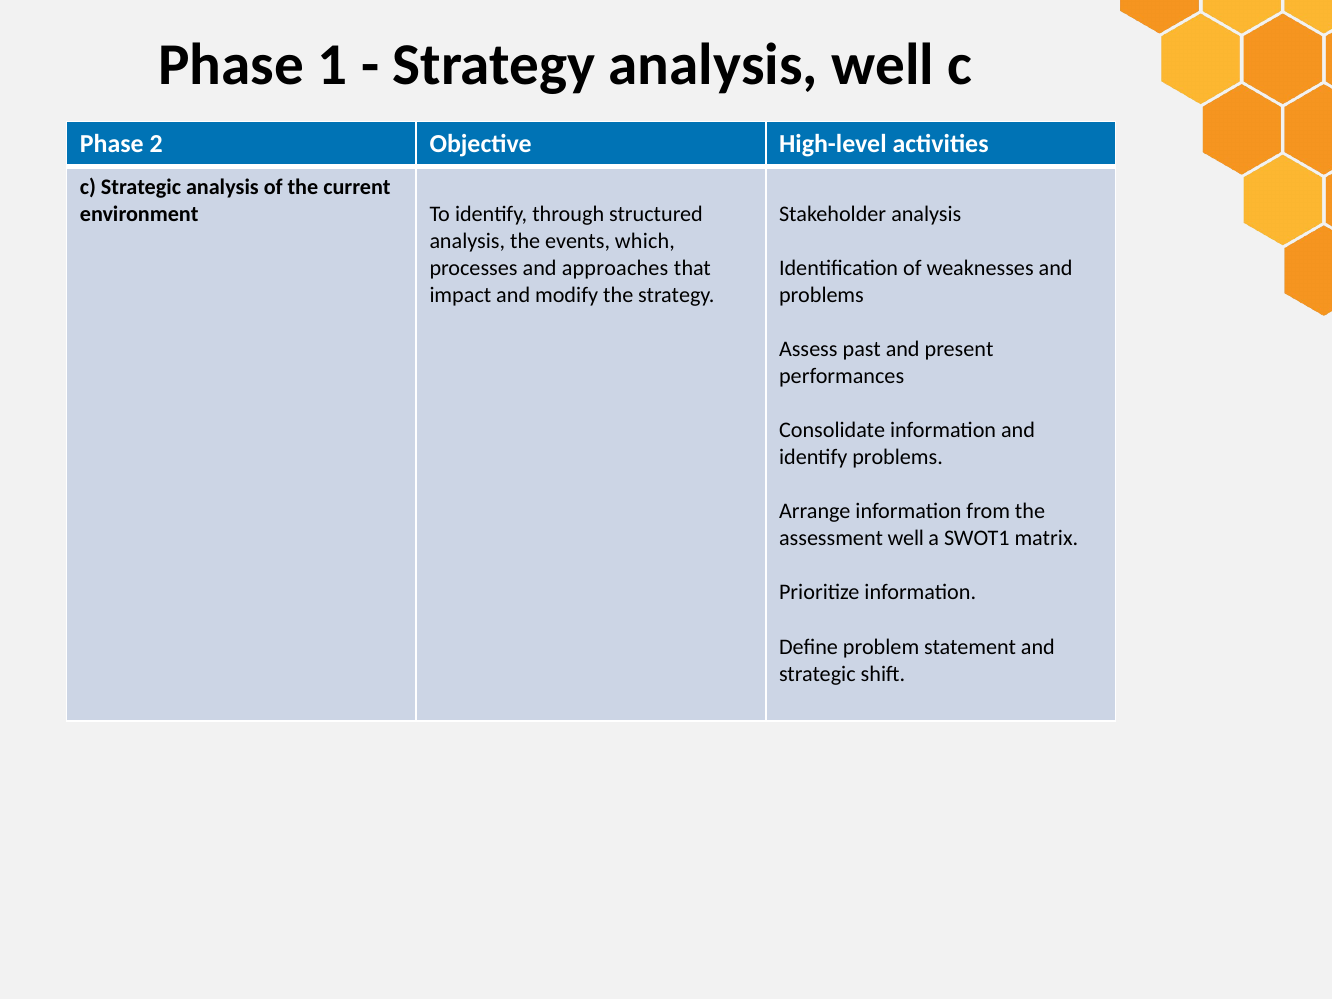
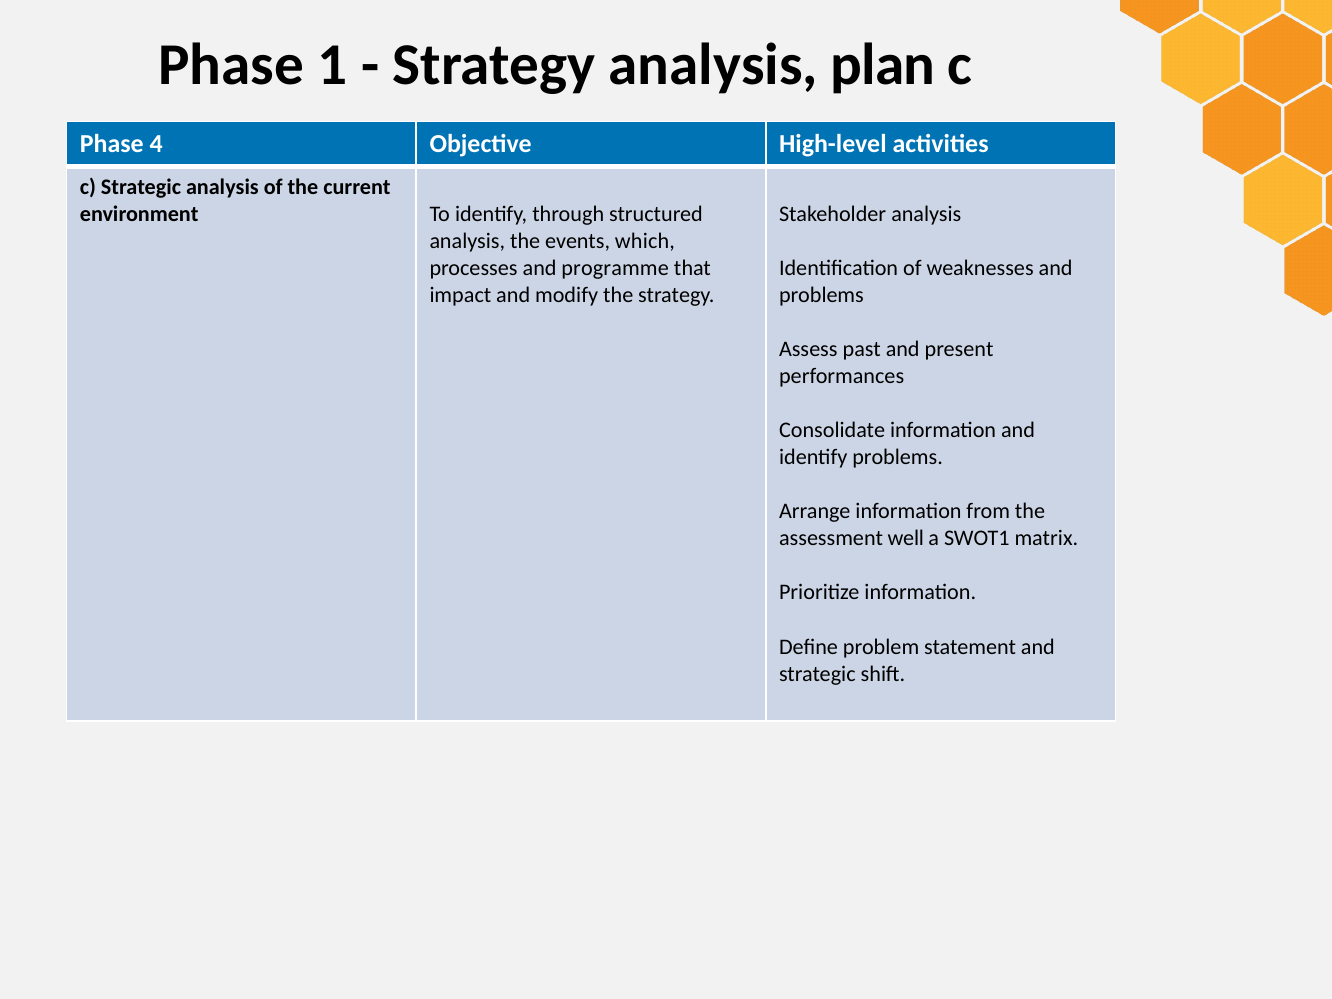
analysis well: well -> plan
2: 2 -> 4
approaches: approaches -> programme
